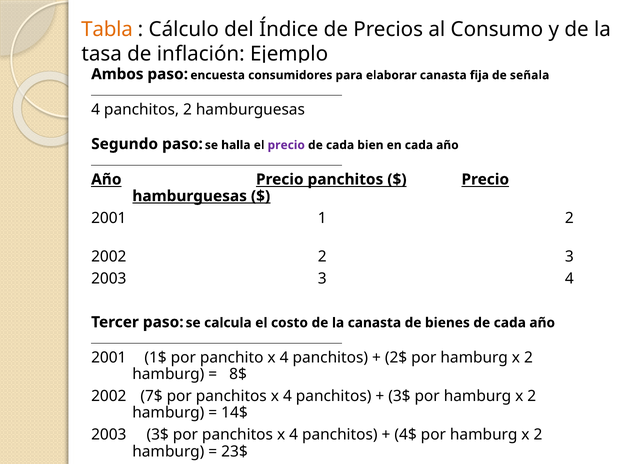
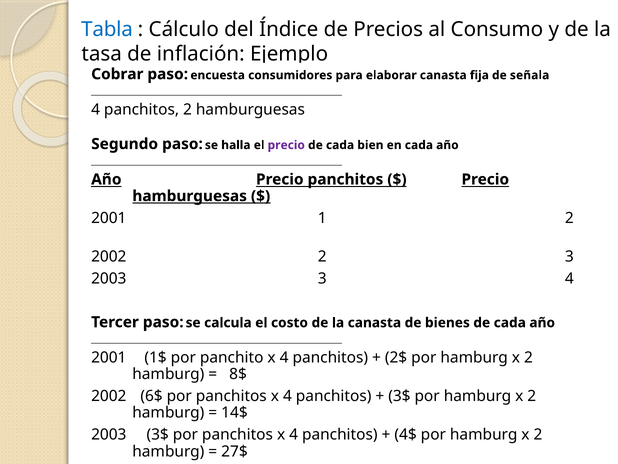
Tabla colour: orange -> blue
Ambos: Ambos -> Cobrar
7$: 7$ -> 6$
23$: 23$ -> 27$
